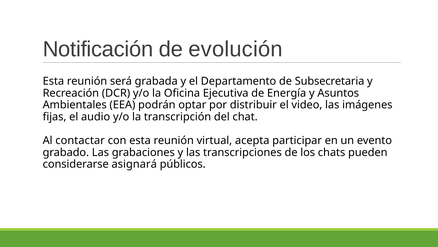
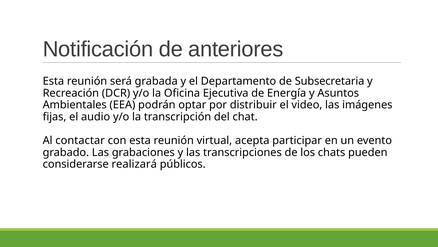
evolución: evolución -> anteriores
asignará: asignará -> realizará
